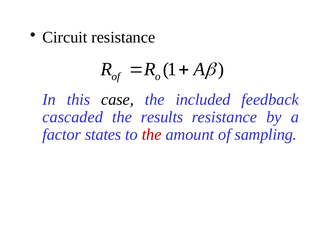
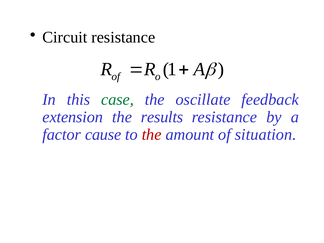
case colour: black -> green
included: included -> oscillate
cascaded: cascaded -> extension
states: states -> cause
sampling: sampling -> situation
